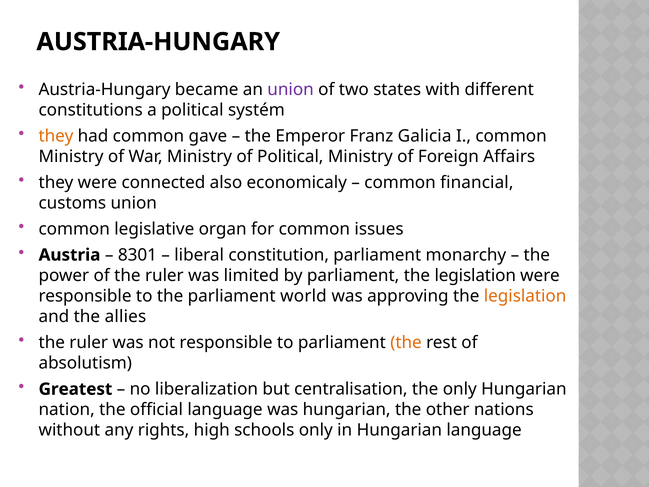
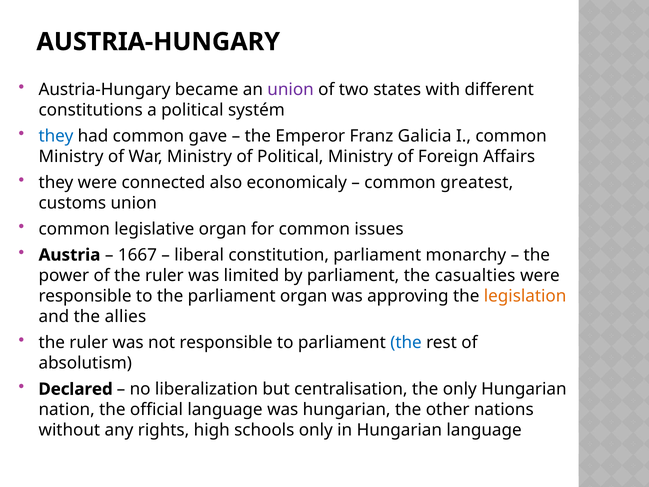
they at (56, 136) colour: orange -> blue
financial: financial -> greatest
8301: 8301 -> 1667
parliament the legislation: legislation -> casualties
parliament world: world -> organ
the at (406, 342) colour: orange -> blue
Greatest: Greatest -> Declared
